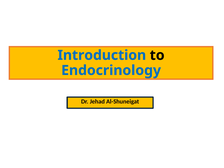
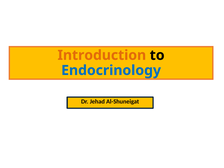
Introduction colour: blue -> orange
